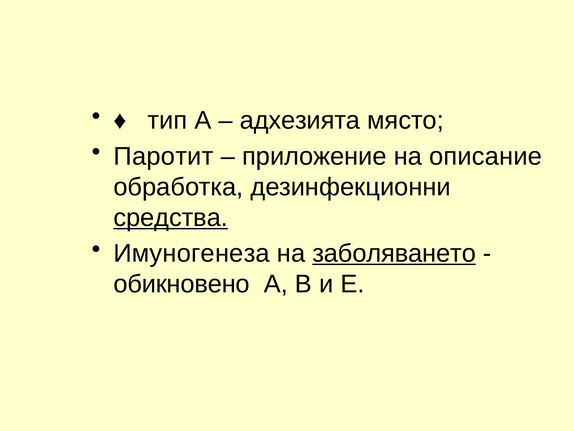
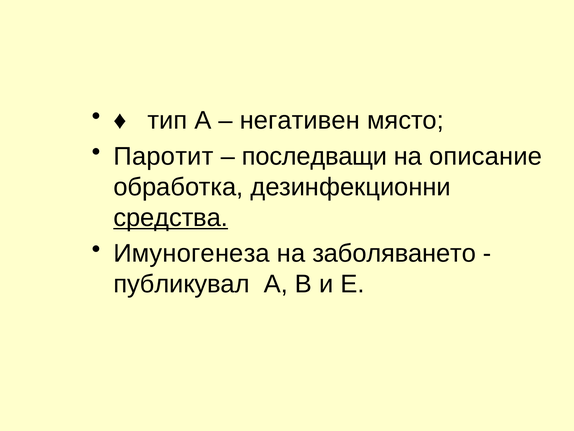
адхезията: адхезията -> негативен
приложение: приложение -> последващи
заболяването underline: present -> none
обикновено: обикновено -> публикувал
